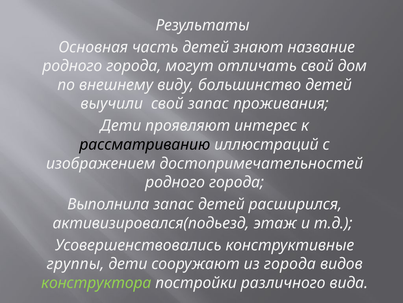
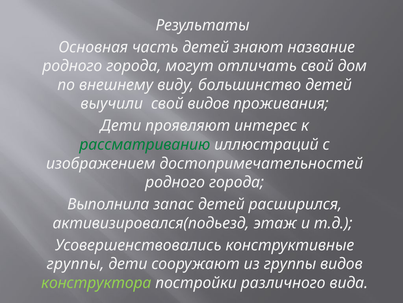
свой запас: запас -> видов
рассматриванию colour: black -> green
из города: города -> группы
